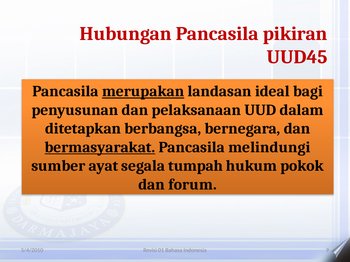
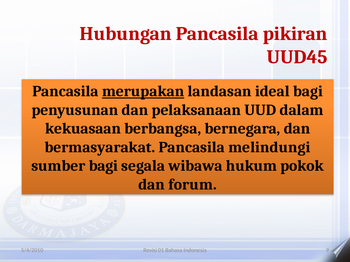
ditetapkan: ditetapkan -> kekuasaan
bermasyarakat underline: present -> none
sumber ayat: ayat -> bagi
tumpah: tumpah -> wibawa
